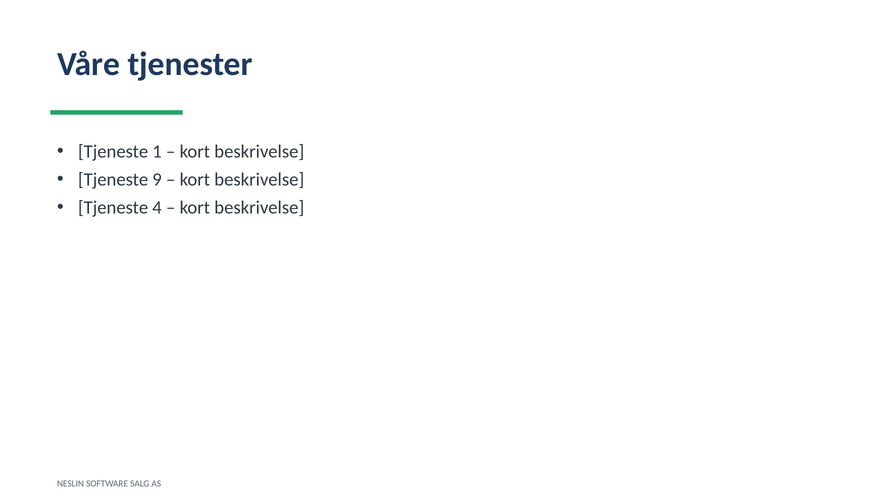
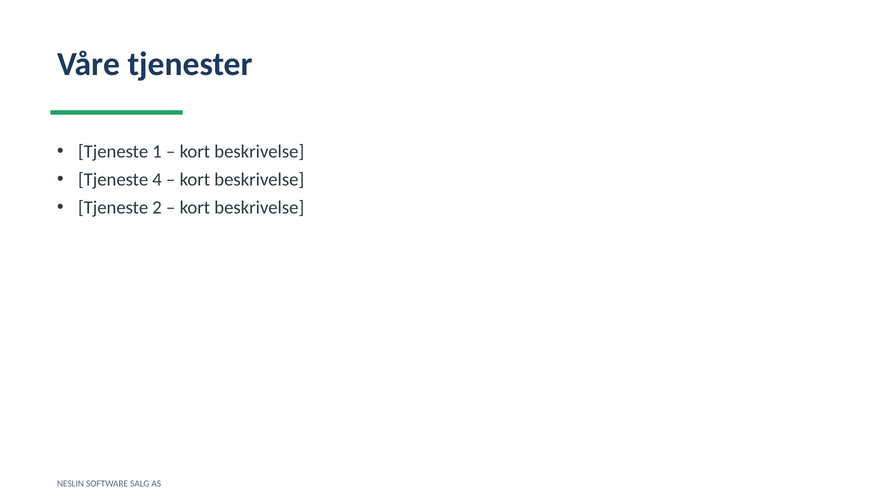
9: 9 -> 4
4: 4 -> 2
